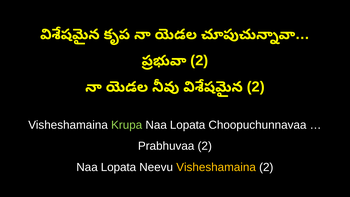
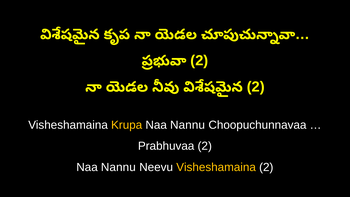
Krupa colour: light green -> yellow
Lopata at (188, 125): Lopata -> Nannu
Lopata at (118, 167): Lopata -> Nannu
